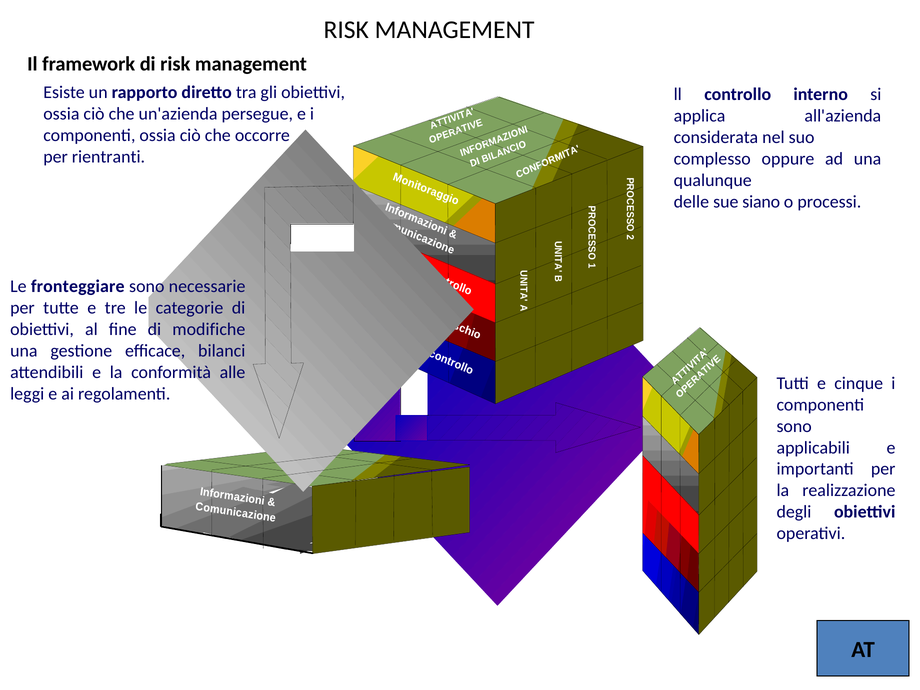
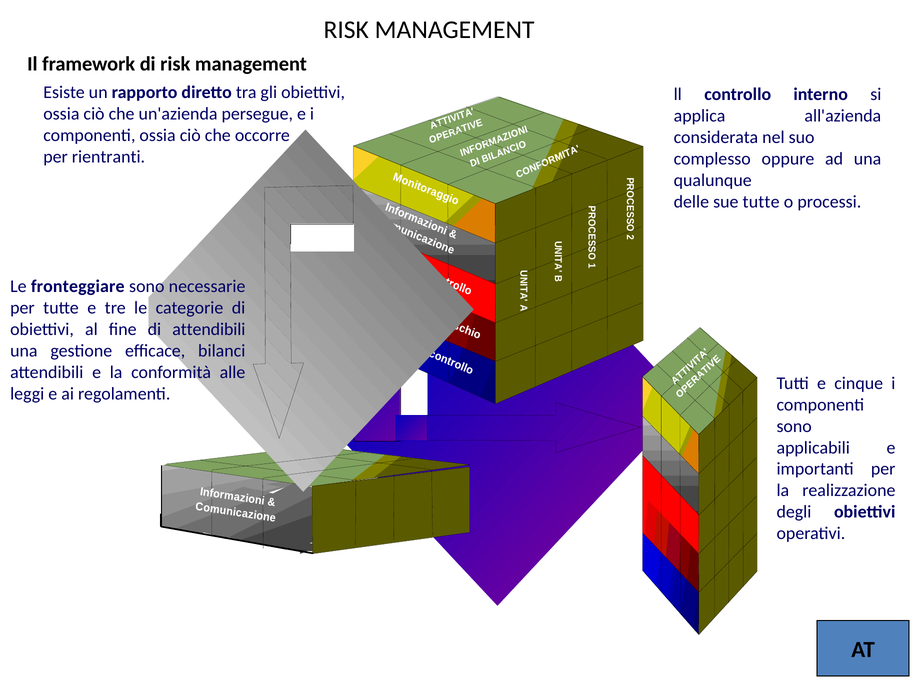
sue siano: siano -> tutte
di modifiche: modifiche -> attendibili
